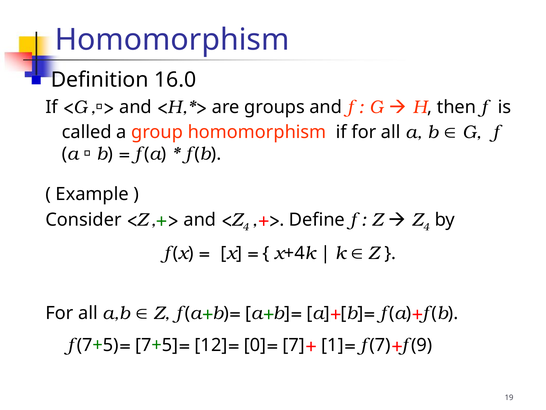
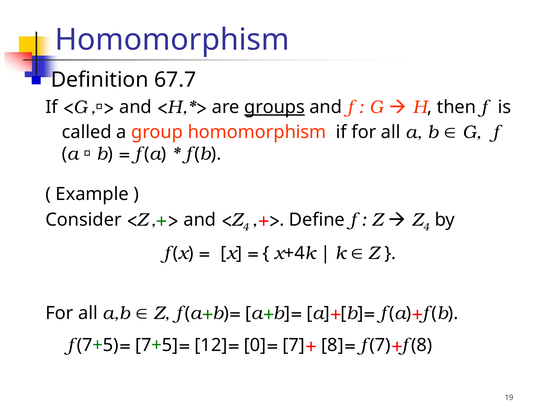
16.0: 16.0 -> 67.7
groups underline: none -> present
1 at (332, 345): 1 -> 8
9 at (422, 345): 9 -> 8
